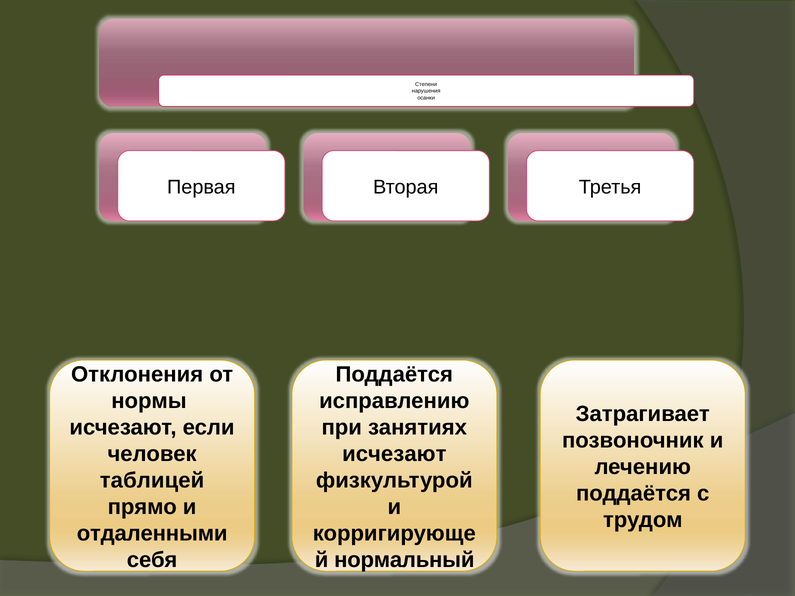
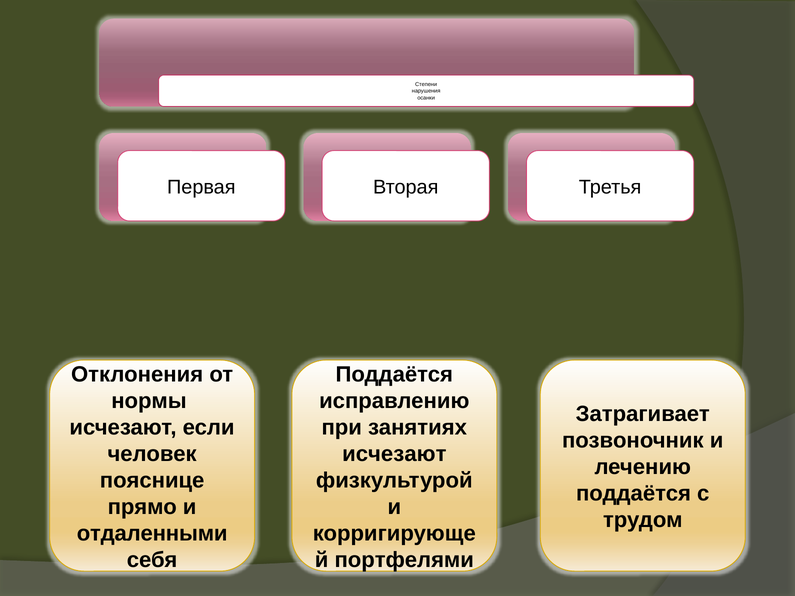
таблицей: таблицей -> пояснице
нормальный: нормальный -> портфелями
